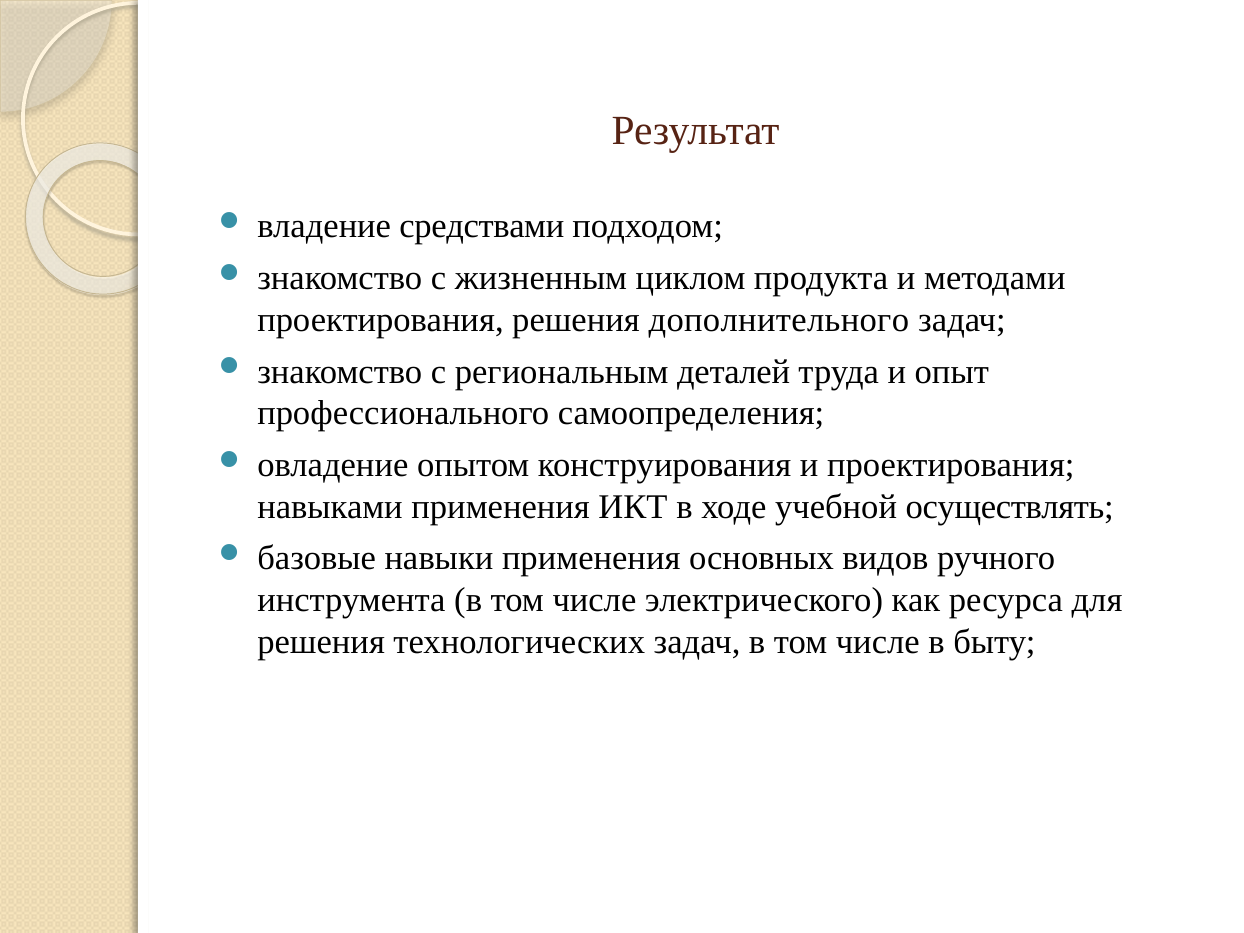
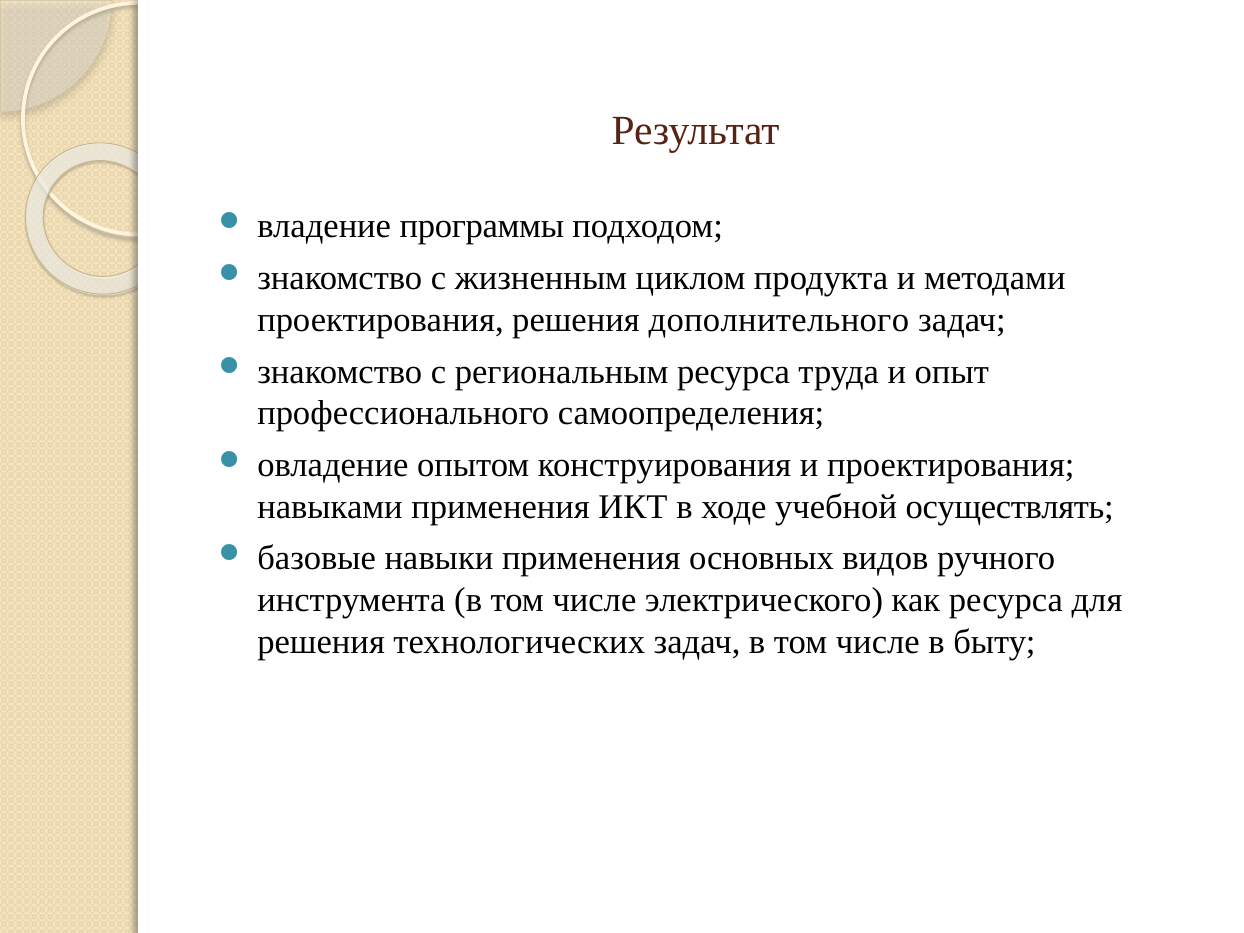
средствами: средствами -> программы
региональным деталей: деталей -> ресурса
